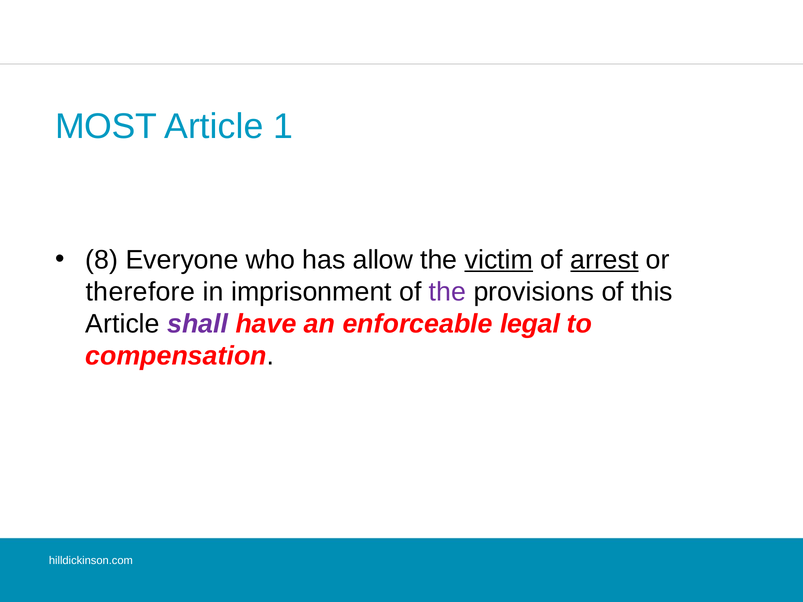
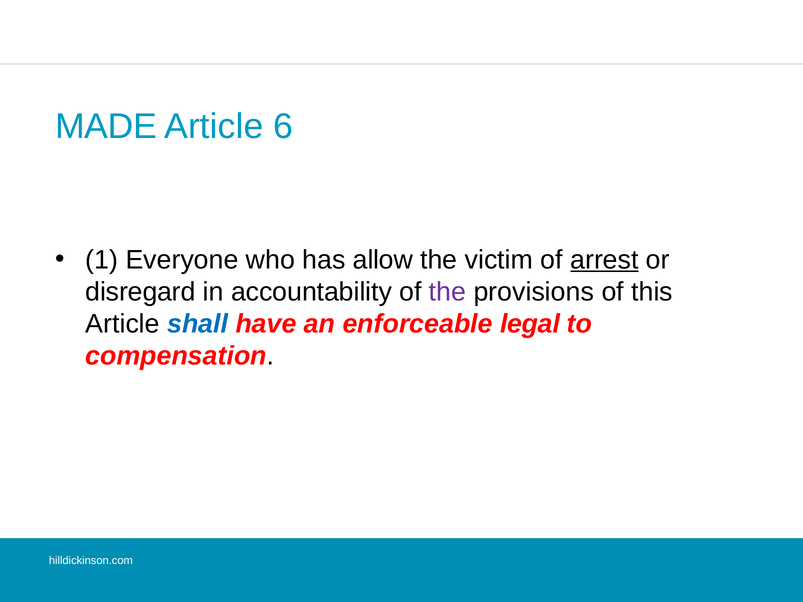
MOST: MOST -> MADE
1: 1 -> 6
8: 8 -> 1
victim underline: present -> none
therefore: therefore -> disregard
imprisonment: imprisonment -> accountability
shall colour: purple -> blue
